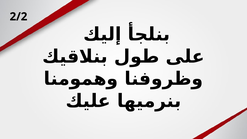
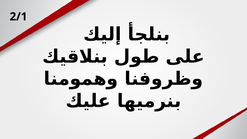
2/2: 2/2 -> 2/1
